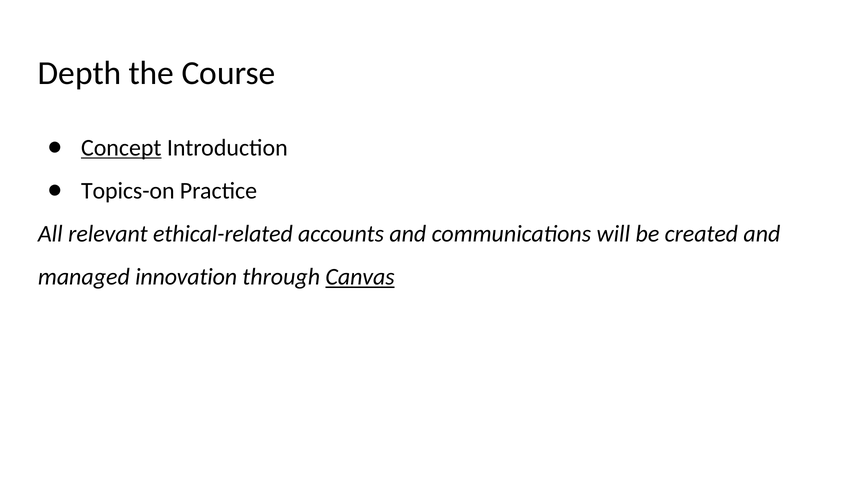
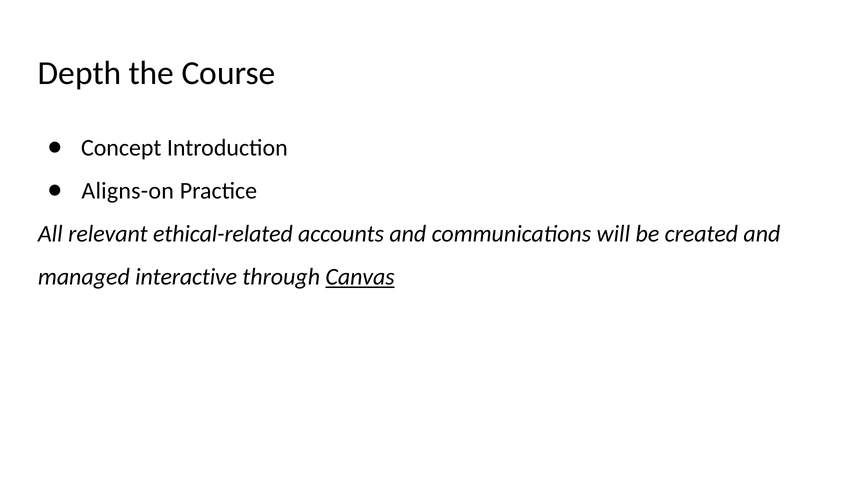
Concept underline: present -> none
Topics-on: Topics-on -> Aligns-on
innovation: innovation -> interactive
